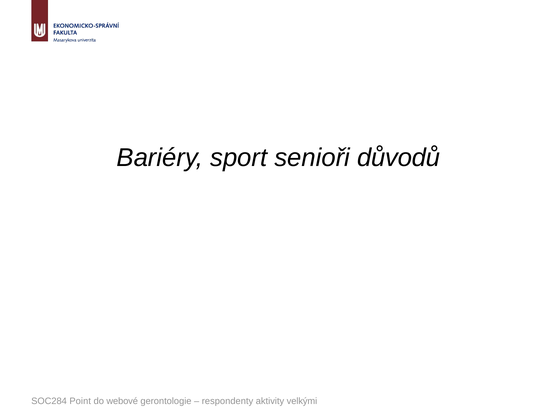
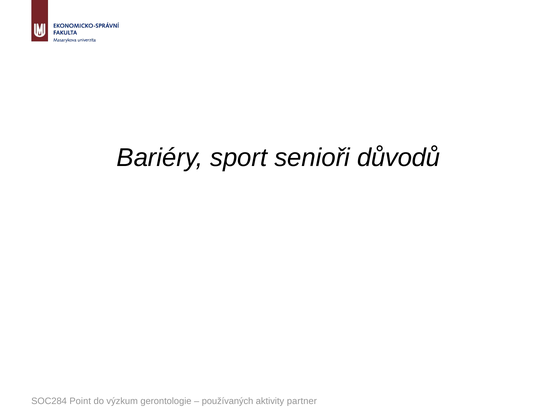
webové: webové -> výzkum
respondenty: respondenty -> používaných
velkými: velkými -> partner
